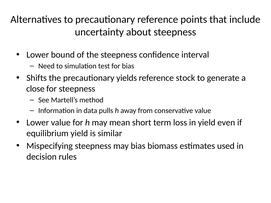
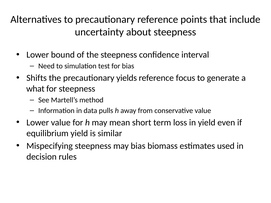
stock: stock -> focus
close: close -> what
